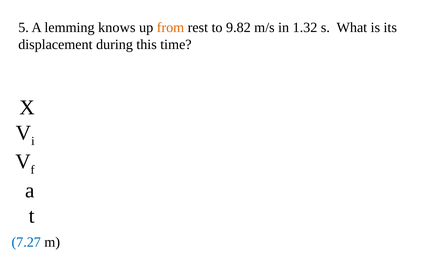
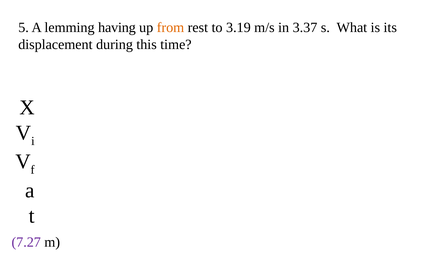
knows: knows -> having
9.82: 9.82 -> 3.19
1.32: 1.32 -> 3.37
7.27 colour: blue -> purple
